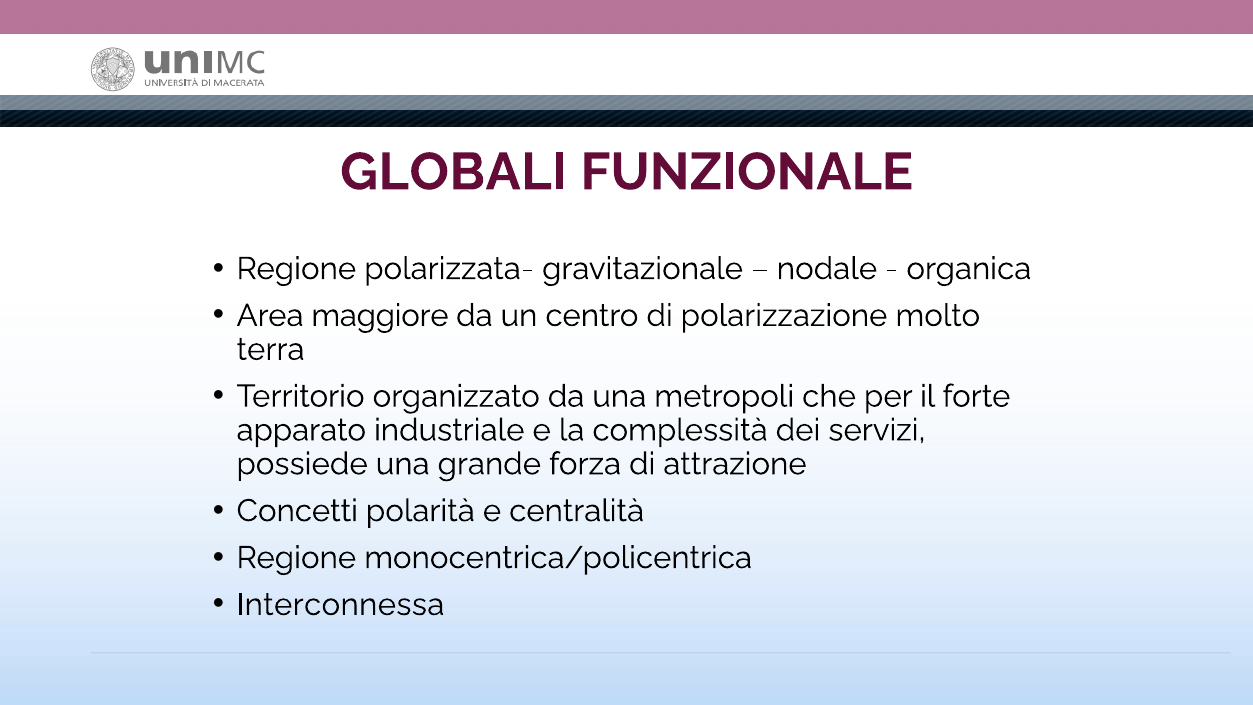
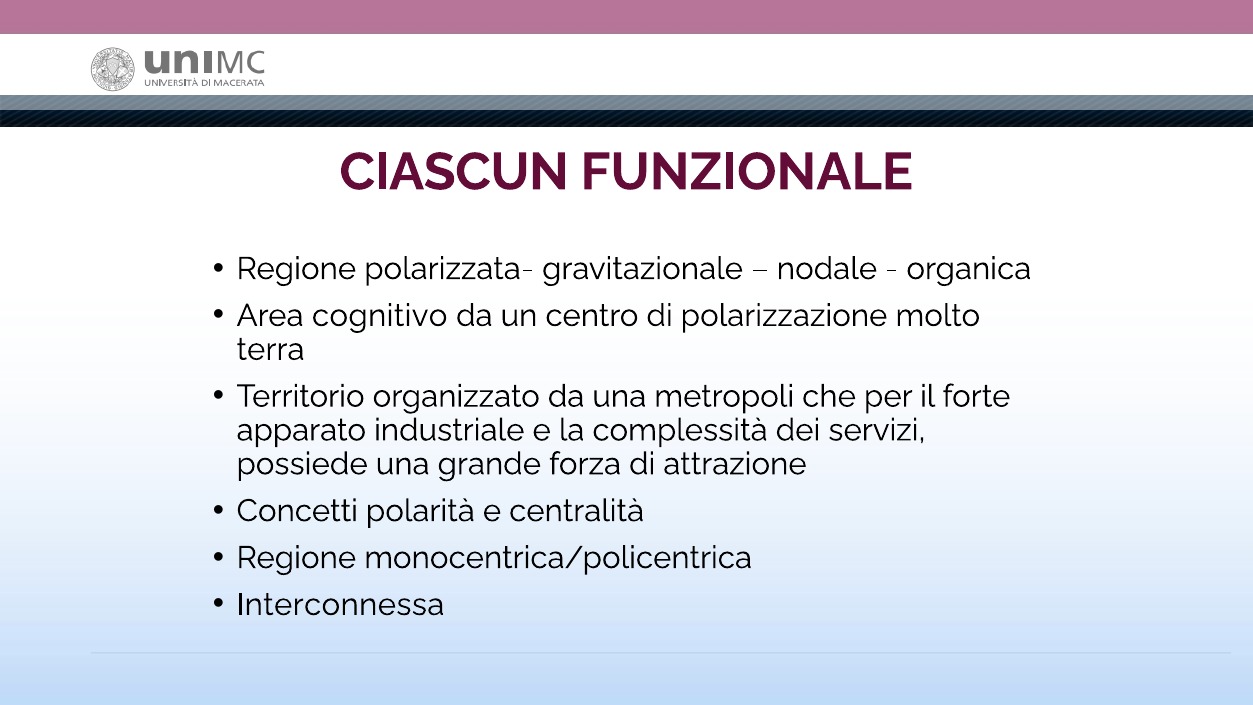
GLOBALI: GLOBALI -> CIASCUN
maggiore: maggiore -> cognitivo
